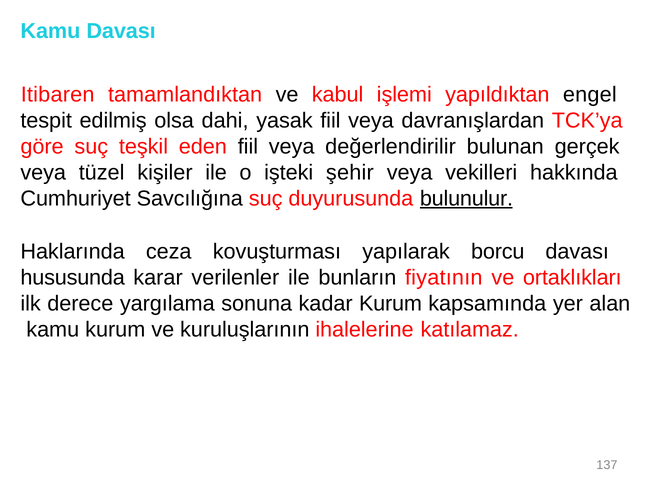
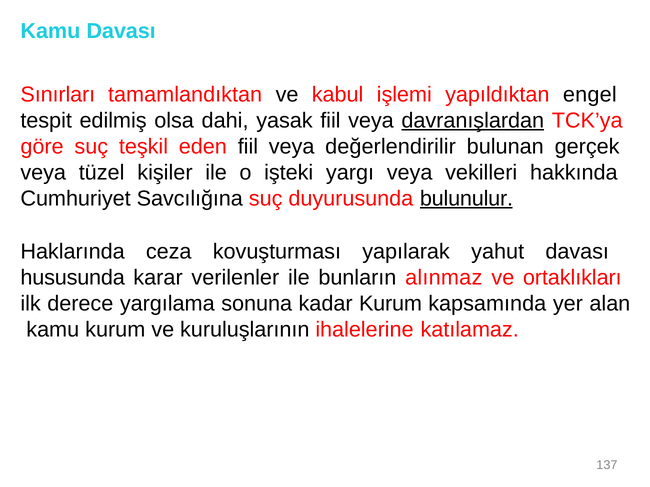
Itibaren: Itibaren -> Sınırları
davranışlardan underline: none -> present
şehir: şehir -> yargı
borcu: borcu -> yahut
fiyatının: fiyatının -> alınmaz
